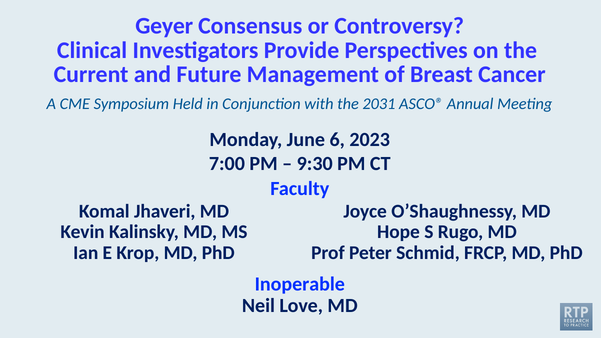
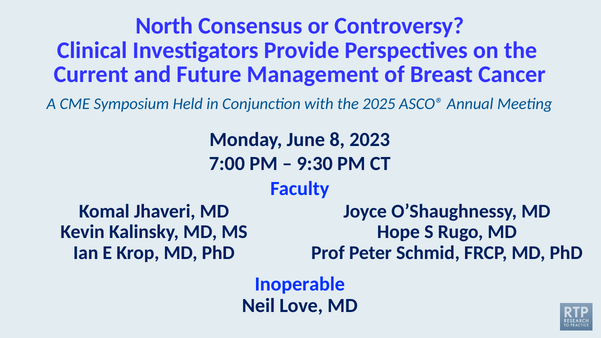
Geyer: Geyer -> North
2031: 2031 -> 2025
6: 6 -> 8
